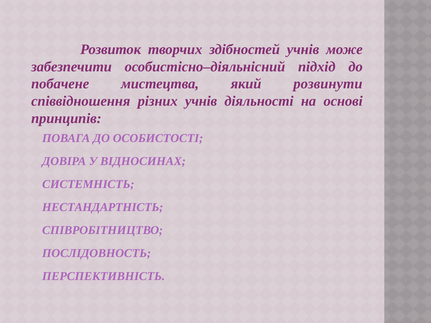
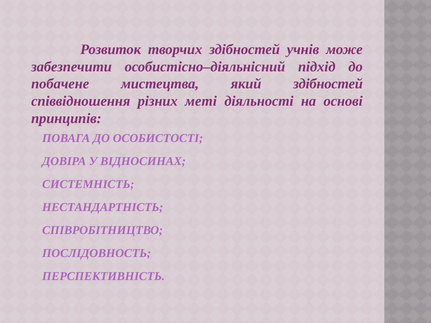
який розвинути: розвинути -> здібностей
різних учнів: учнів -> меті
